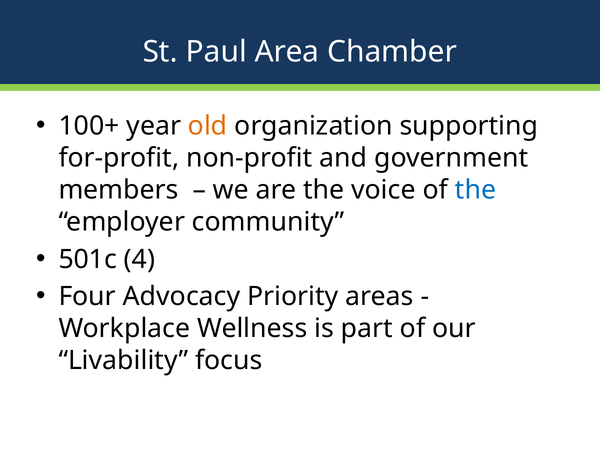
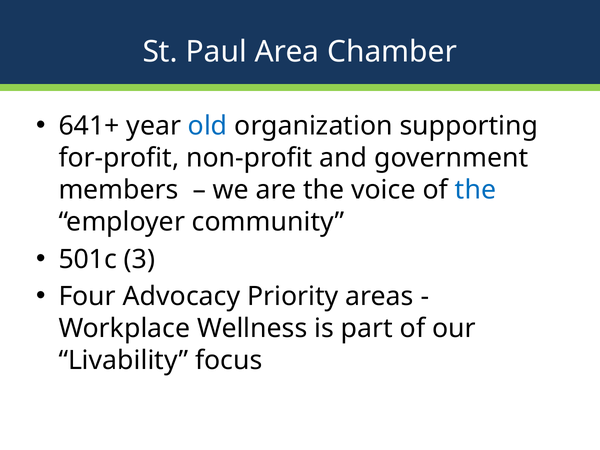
100+: 100+ -> 641+
old colour: orange -> blue
4: 4 -> 3
